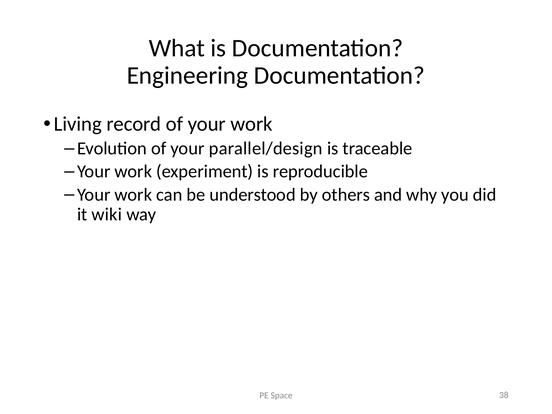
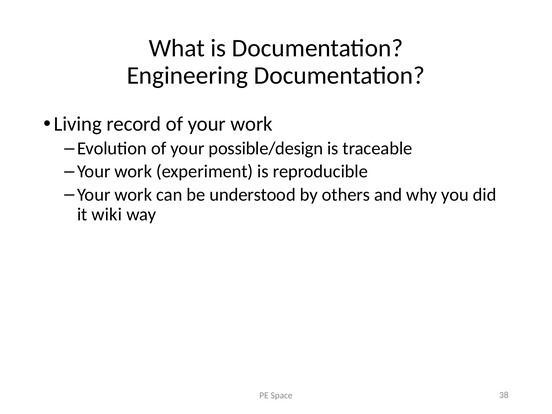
parallel/design: parallel/design -> possible/design
